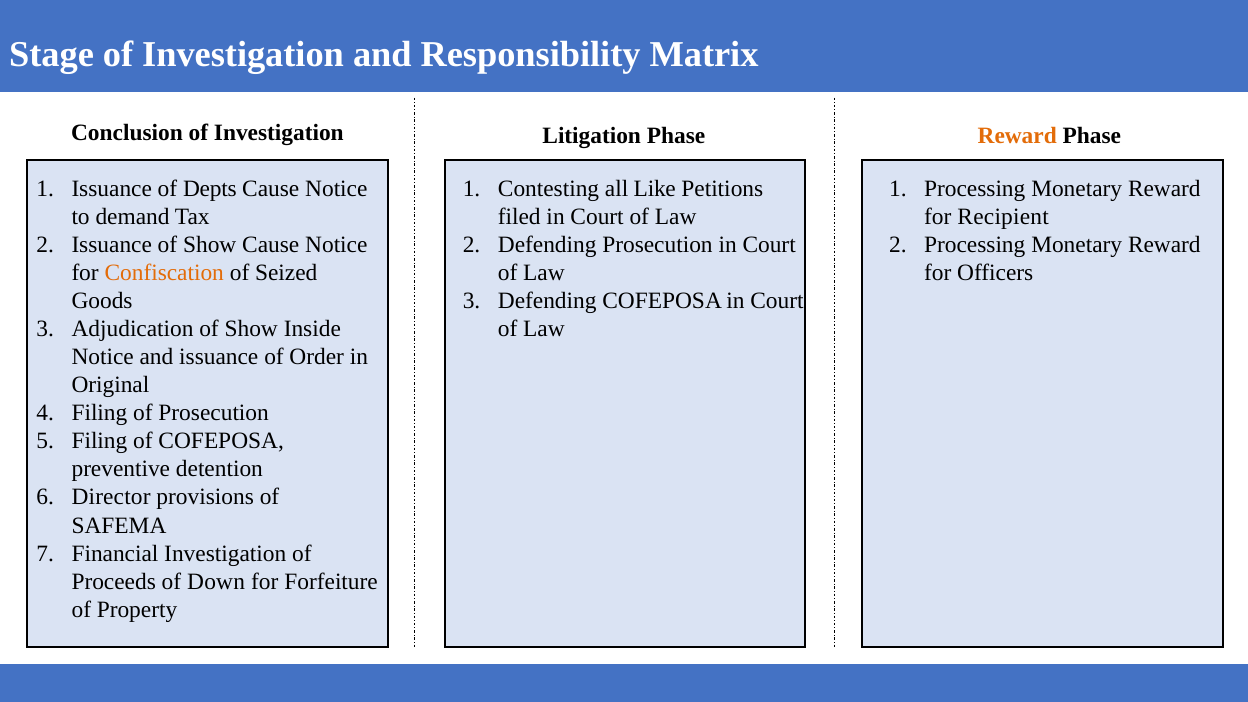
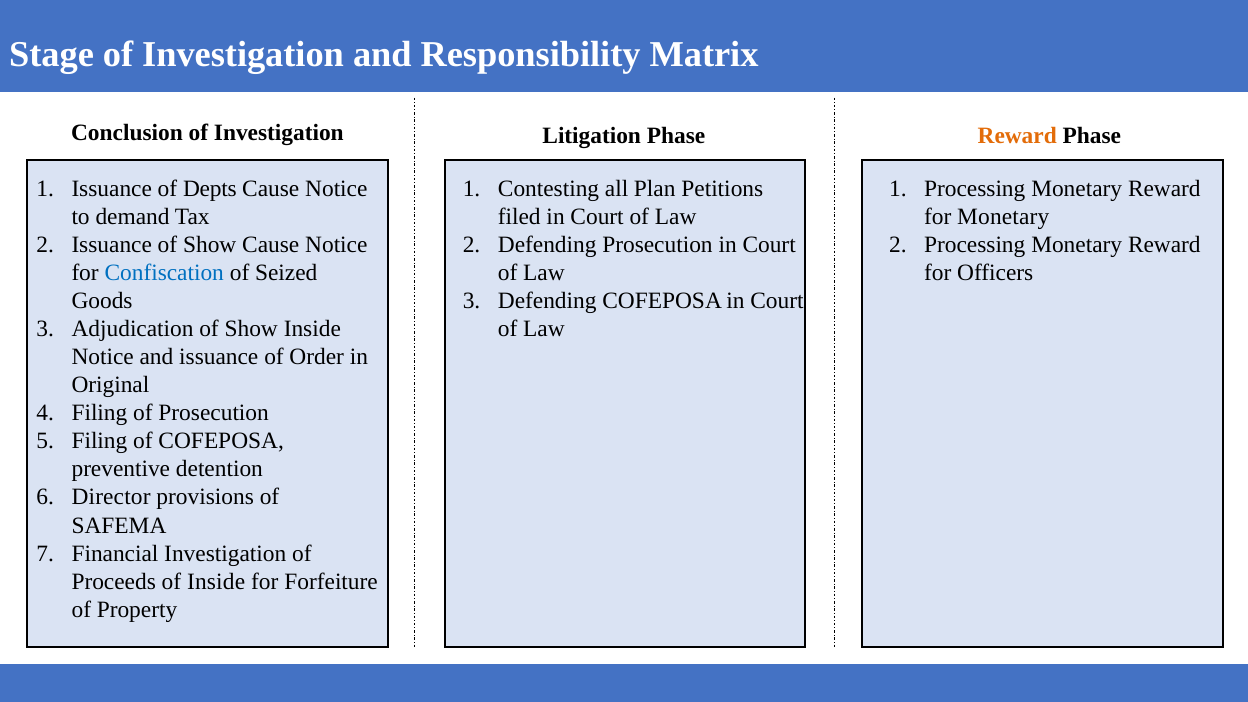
Like: Like -> Plan
for Recipient: Recipient -> Monetary
Confiscation colour: orange -> blue
of Down: Down -> Inside
